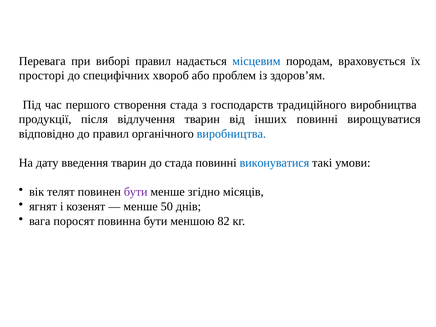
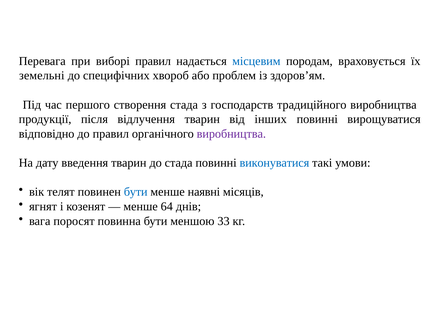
просторі: просторі -> земельні
виробництва at (231, 134) colour: blue -> purple
бути at (136, 192) colour: purple -> blue
згідно: згідно -> наявні
50: 50 -> 64
82: 82 -> 33
